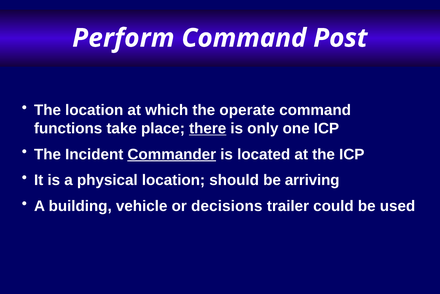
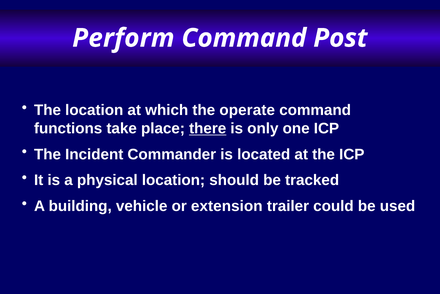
Commander underline: present -> none
arriving: arriving -> tracked
decisions: decisions -> extension
